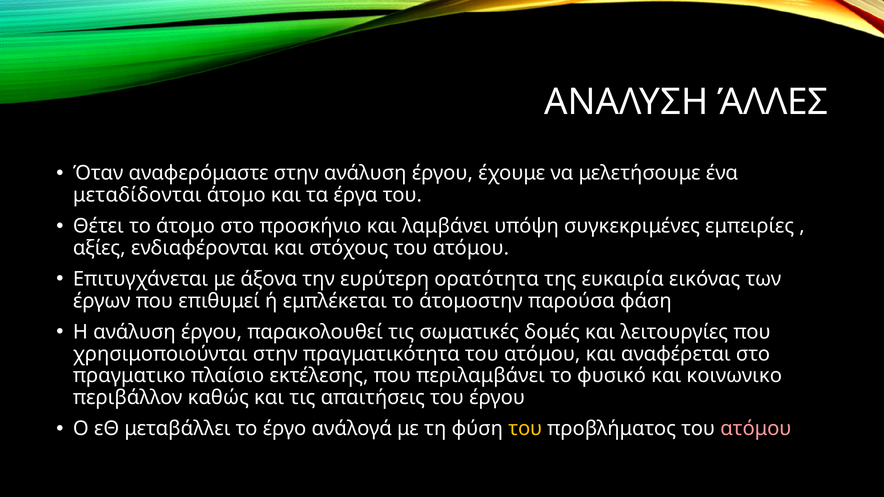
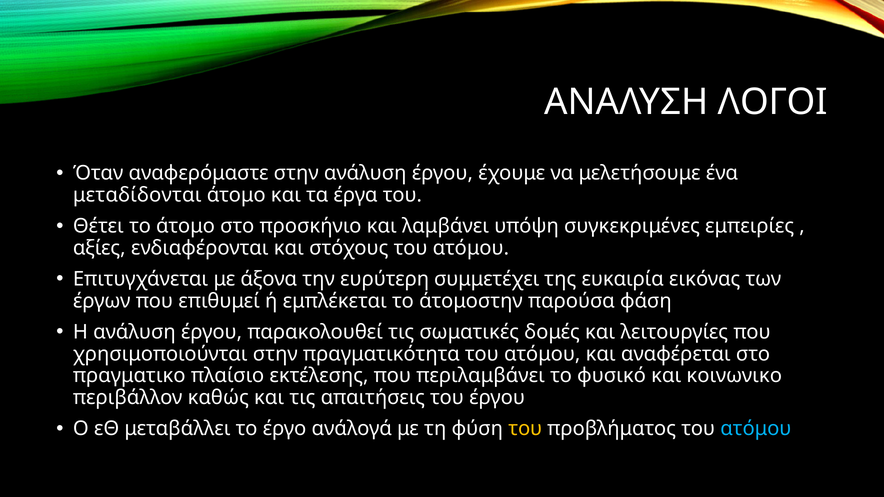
ΆΛΛΕΣ: ΆΛΛΕΣ -> ΛΟΓΟΙ
ορατότητα: ορατότητα -> συμμετέχει
ατόμου at (756, 429) colour: pink -> light blue
